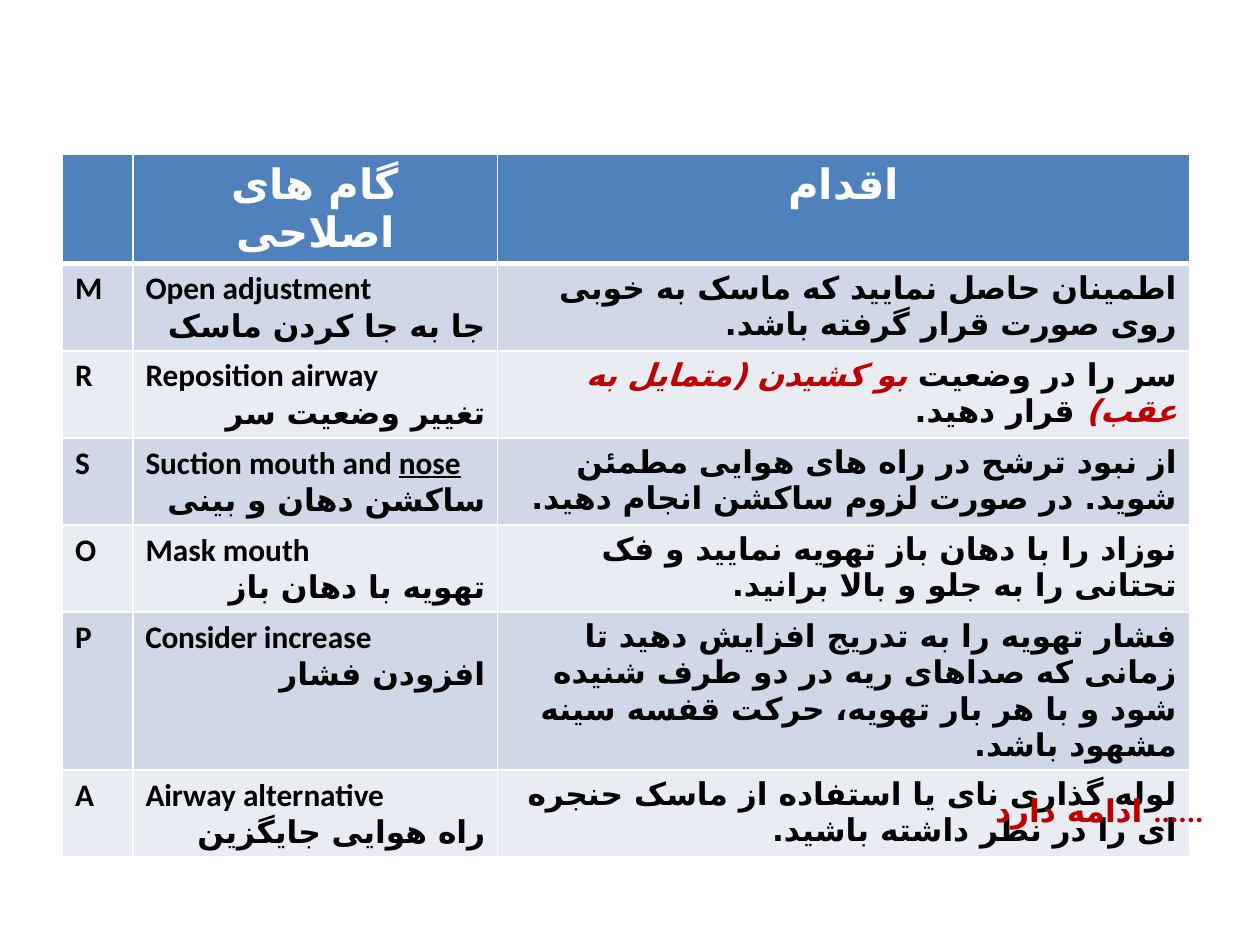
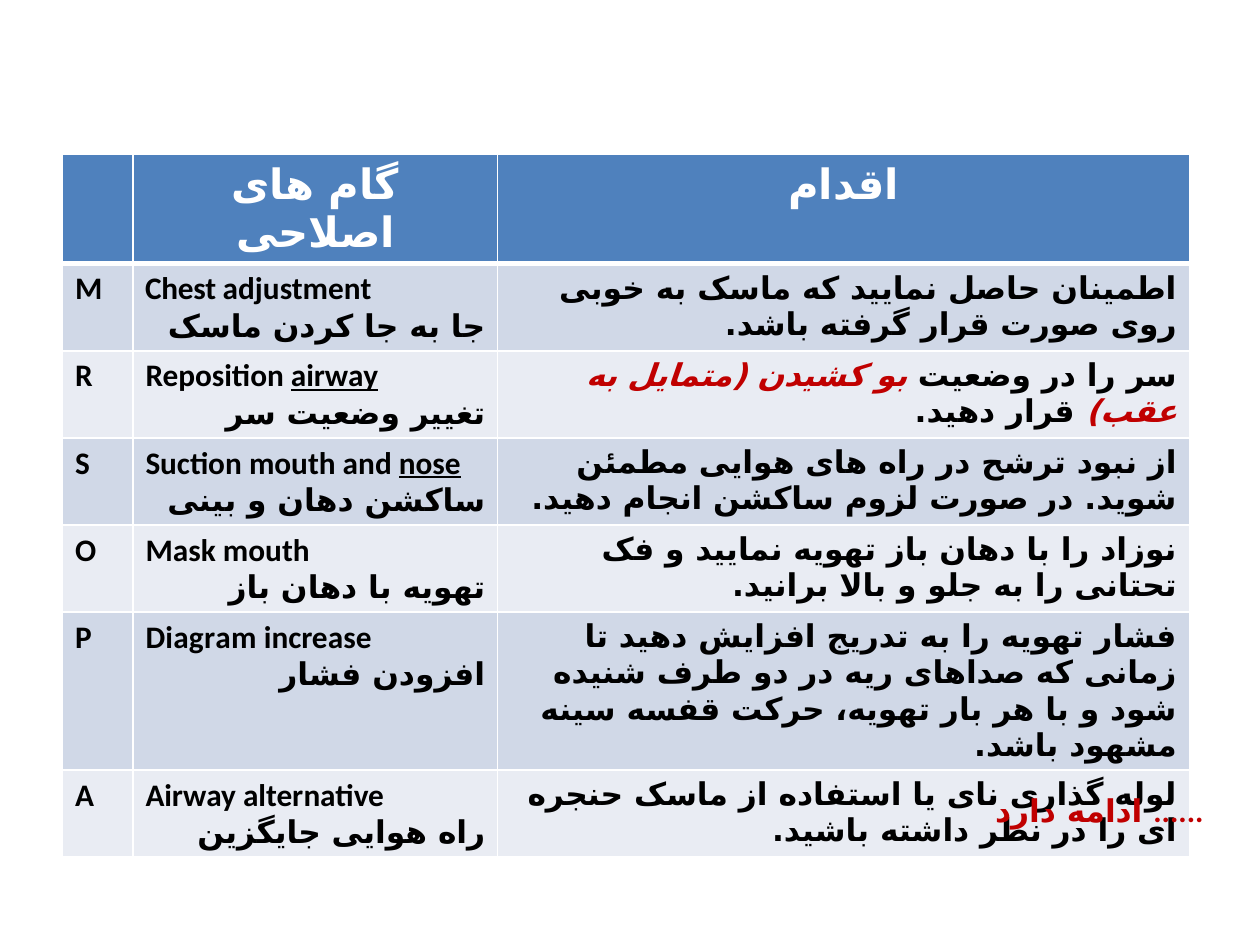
Open: Open -> Chest
airway at (335, 377) underline: none -> present
Consider: Consider -> Diagram
